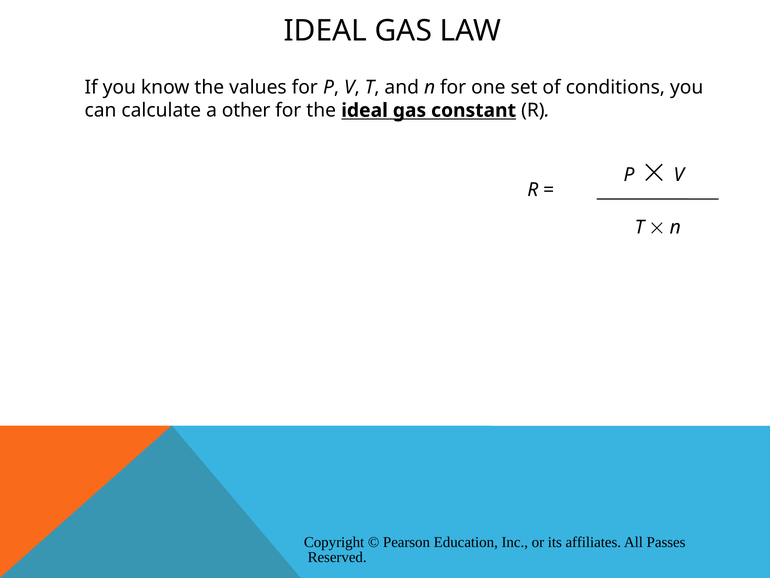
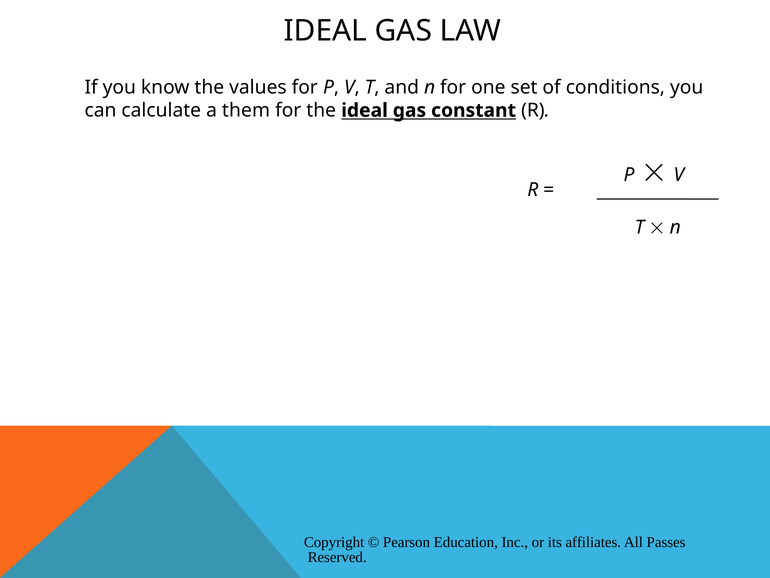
other: other -> them
